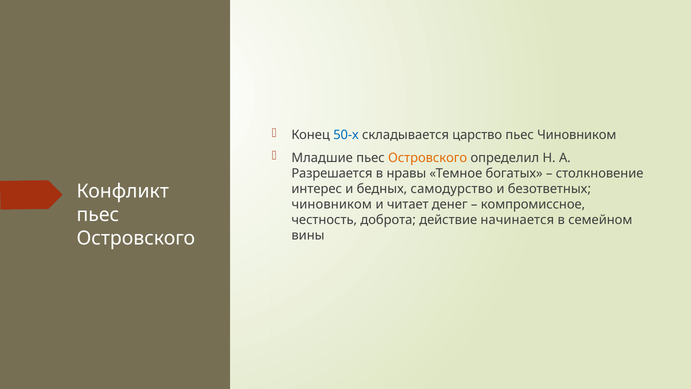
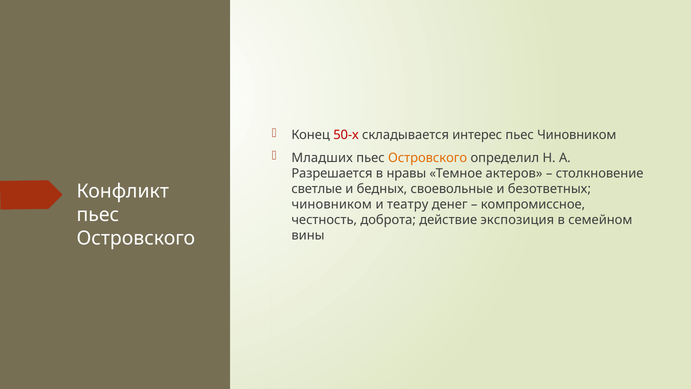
50-х colour: blue -> red
царство: царство -> интерес
Младшие: Младшие -> Младших
богатых: богатых -> актеров
интерес: интерес -> светлые
самодурство: самодурство -> своевольные
читает: читает -> театру
начинается: начинается -> экспозиция
